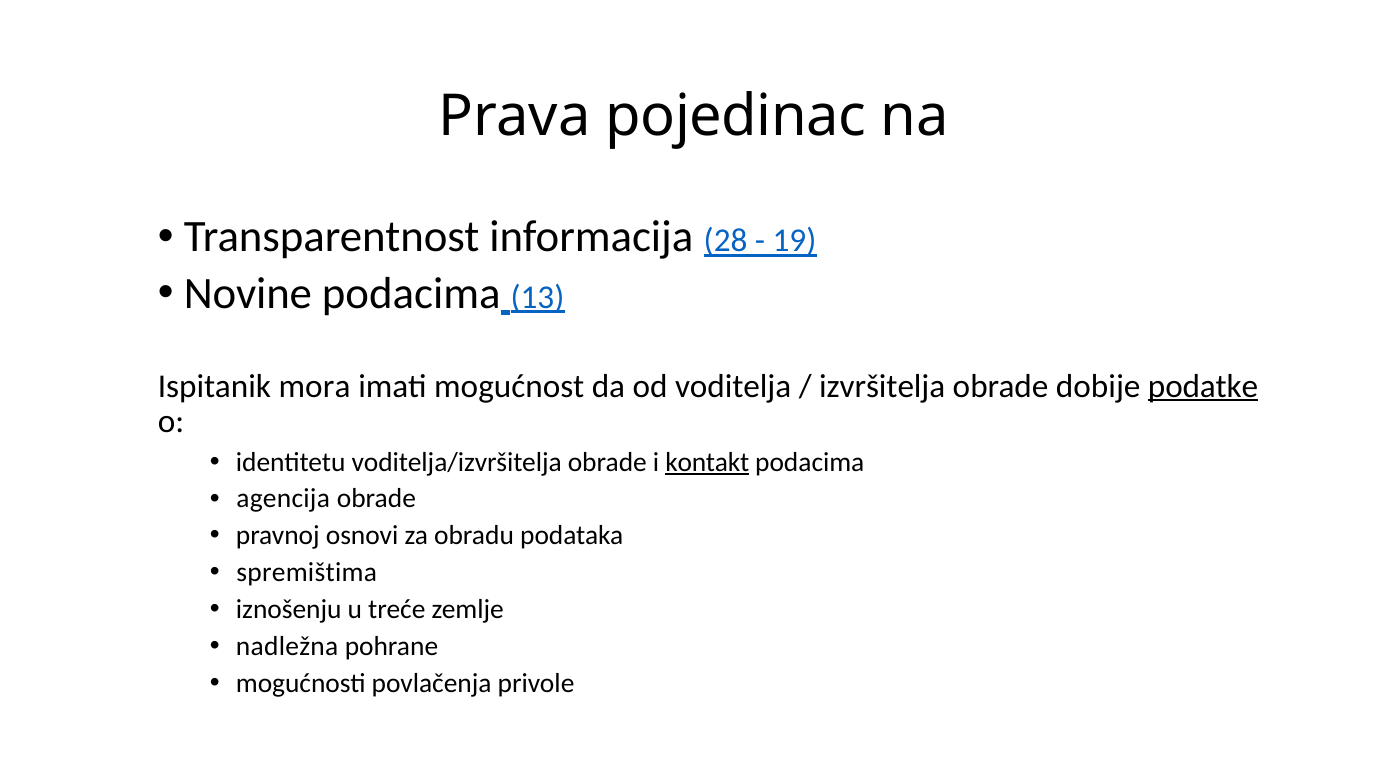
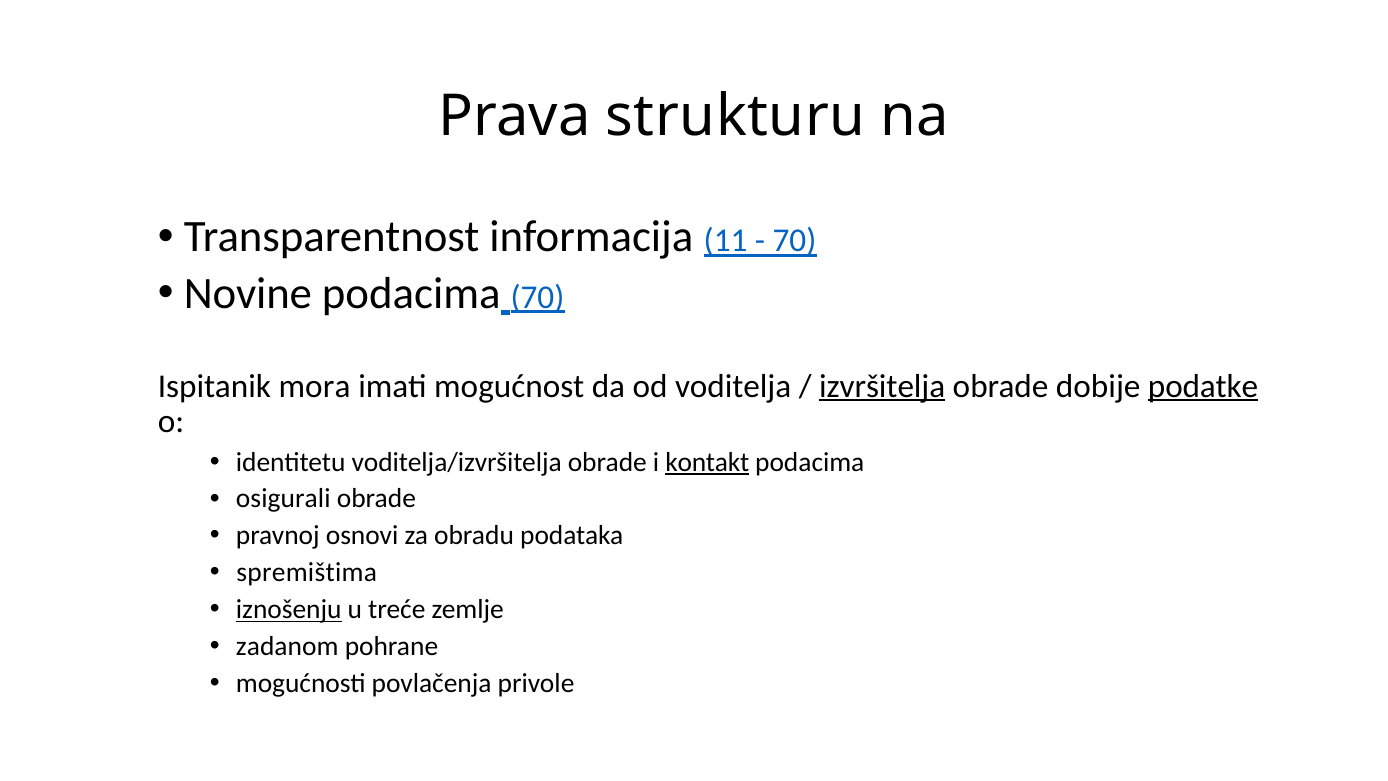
pojedinac: pojedinac -> strukturu
28: 28 -> 11
19 at (794, 241): 19 -> 70
podacima 13: 13 -> 70
izvršitelja underline: none -> present
agencija: agencija -> osigurali
iznošenju underline: none -> present
nadležna: nadležna -> zadanom
